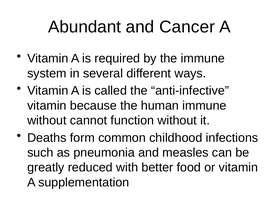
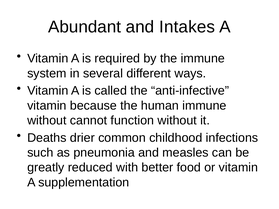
Cancer: Cancer -> Intakes
form: form -> drier
